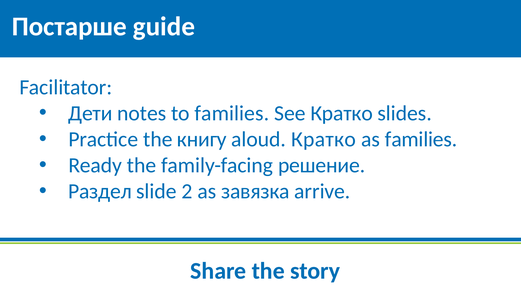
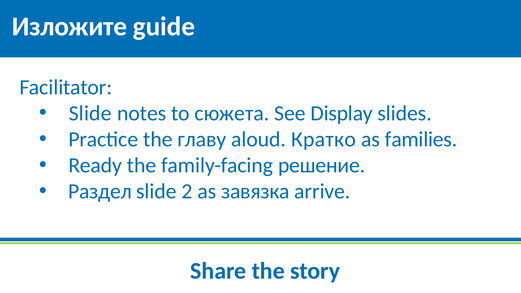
Постарше: Постарше -> Изложите
Дети at (90, 113): Дети -> Slide
to families: families -> сюжета
See Кратко: Кратко -> Display
книгу: книгу -> главу
